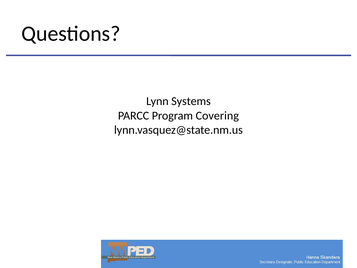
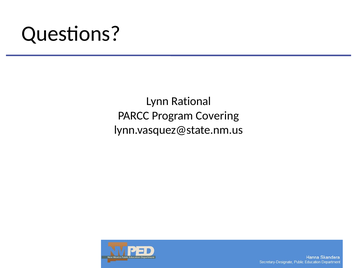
Systems: Systems -> Rational
